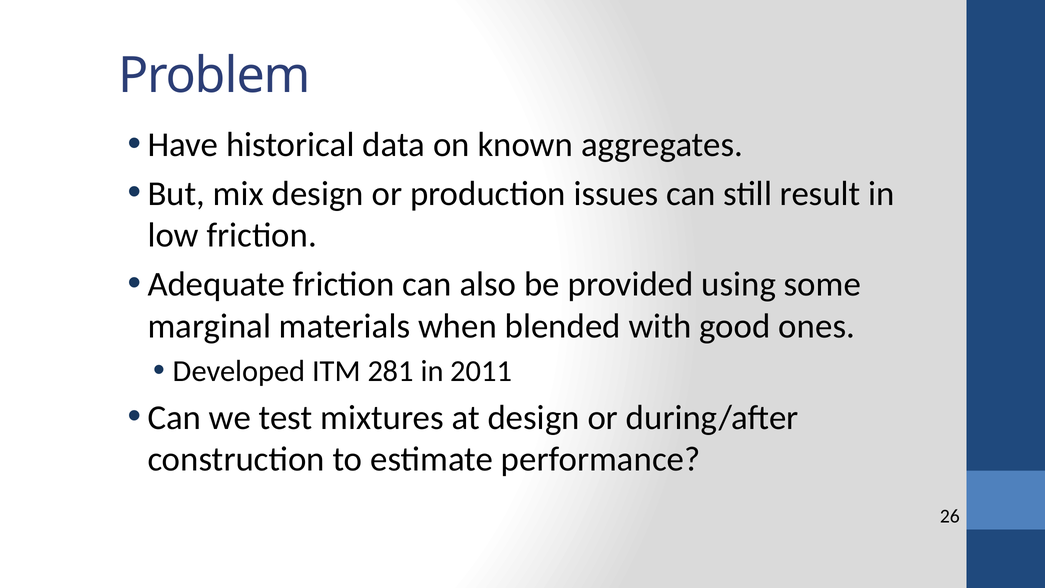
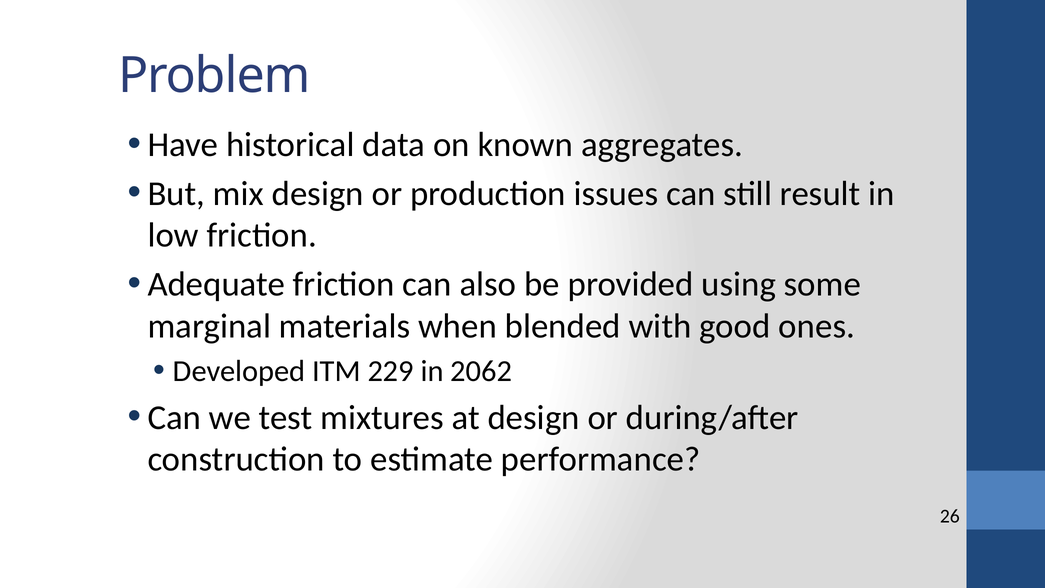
281: 281 -> 229
2011: 2011 -> 2062
